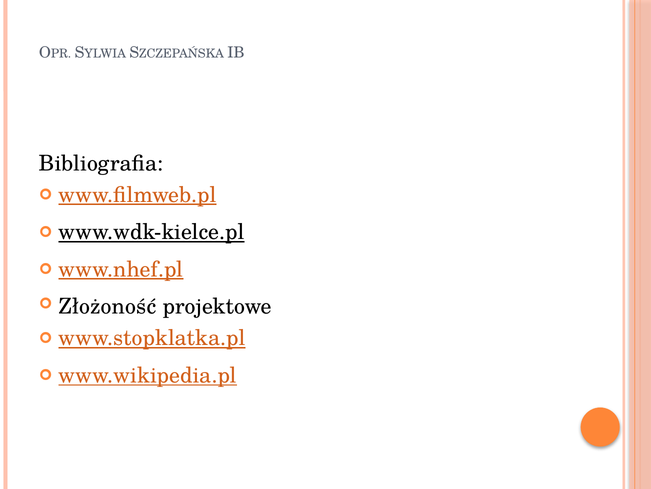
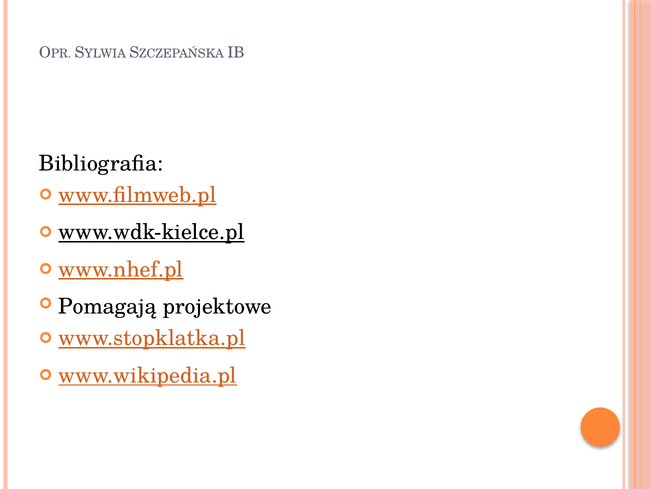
Złożoność: Złożoność -> Pomagają
